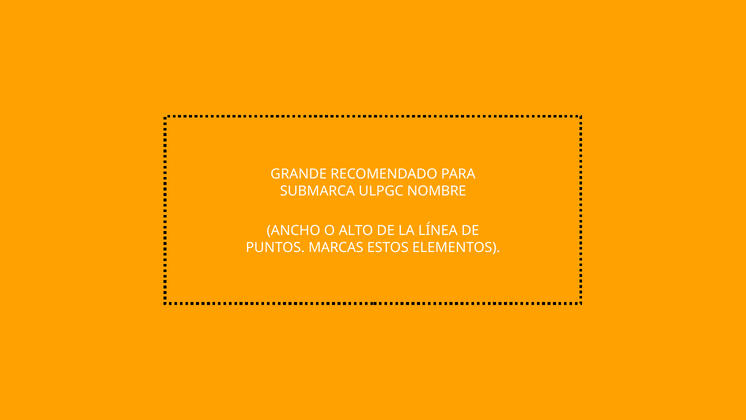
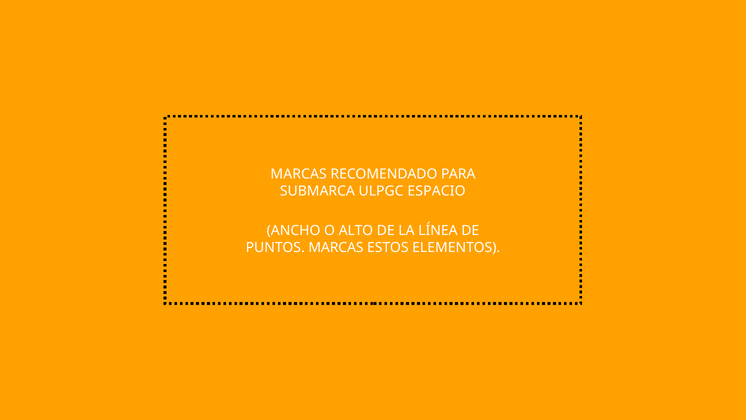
GRANDE at (299, 174): GRANDE -> MARCAS
NOMBRE: NOMBRE -> ESPACIO
